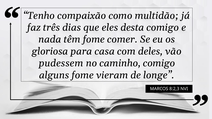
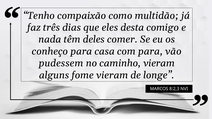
têm fome: fome -> deles
gloriosa: gloriosa -> conheço
com deles: deles -> para
caminho comigo: comigo -> vieram
